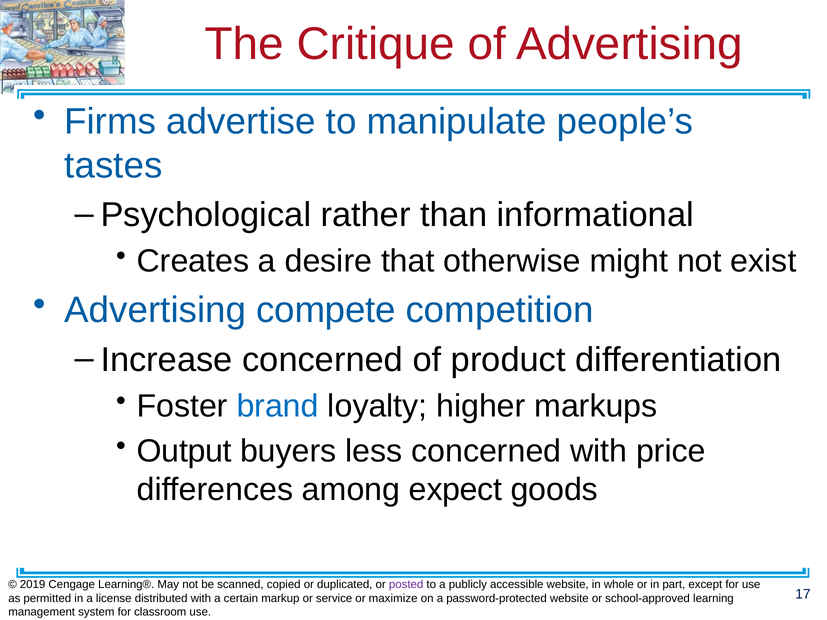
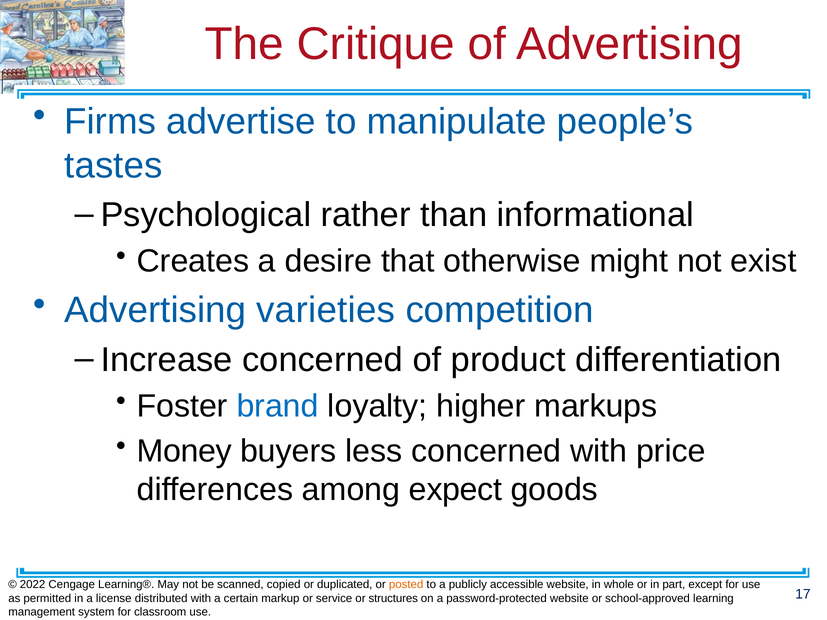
compete: compete -> varieties
Output: Output -> Money
2019: 2019 -> 2022
posted colour: purple -> orange
maximize: maximize -> structures
